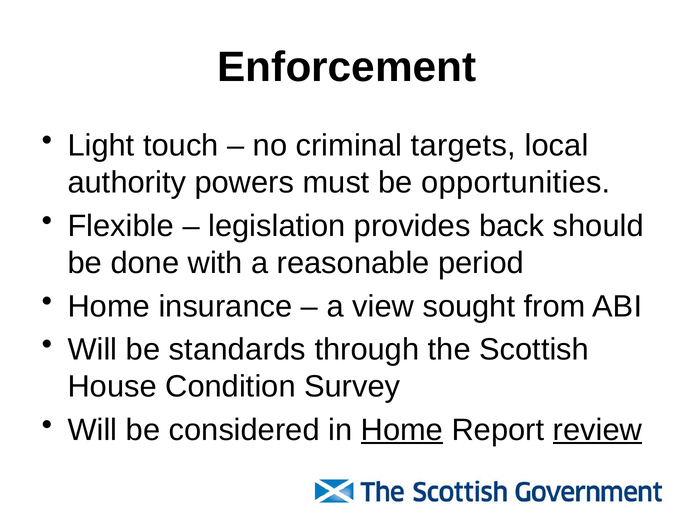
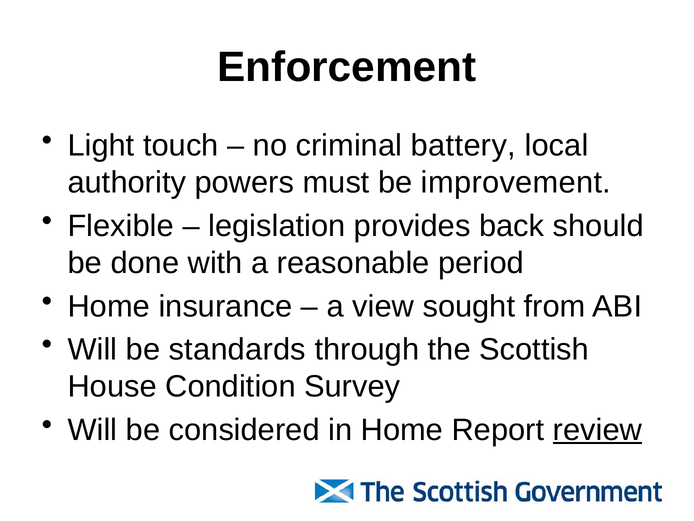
targets: targets -> battery
opportunities: opportunities -> improvement
Home at (402, 429) underline: present -> none
